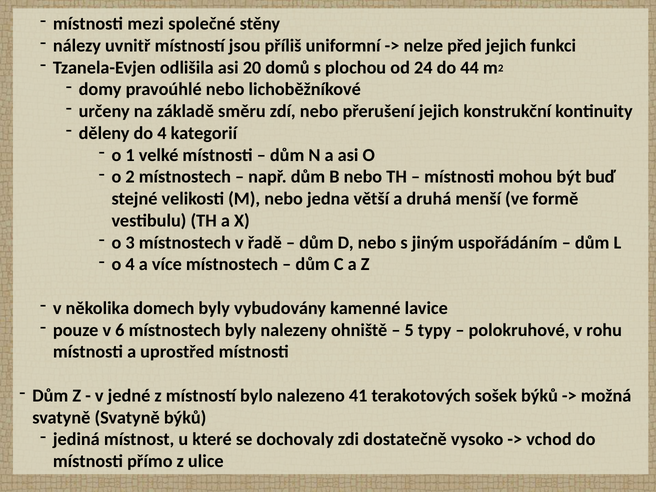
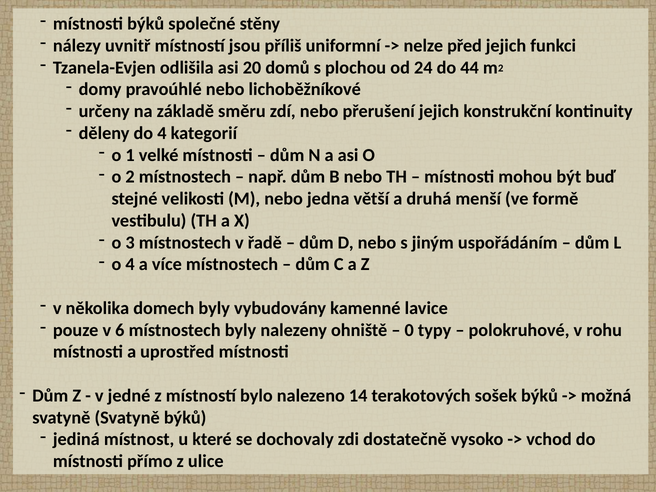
místnosti mezi: mezi -> býků
5: 5 -> 0
41: 41 -> 14
